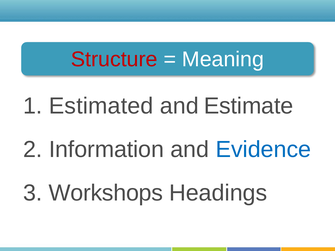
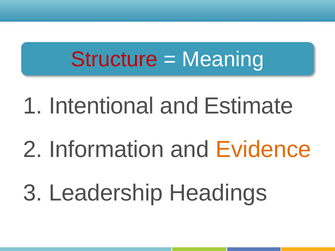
Estimated: Estimated -> Intentional
Evidence colour: blue -> orange
Workshops: Workshops -> Leadership
